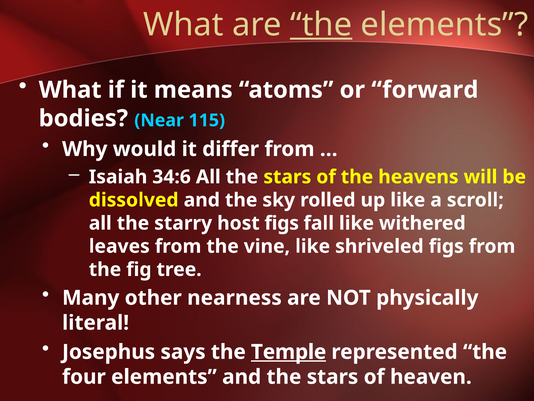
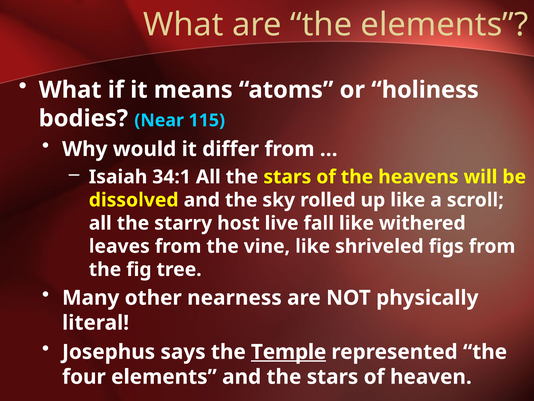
the at (321, 25) underline: present -> none
forward: forward -> holiness
34:6: 34:6 -> 34:1
host figs: figs -> live
